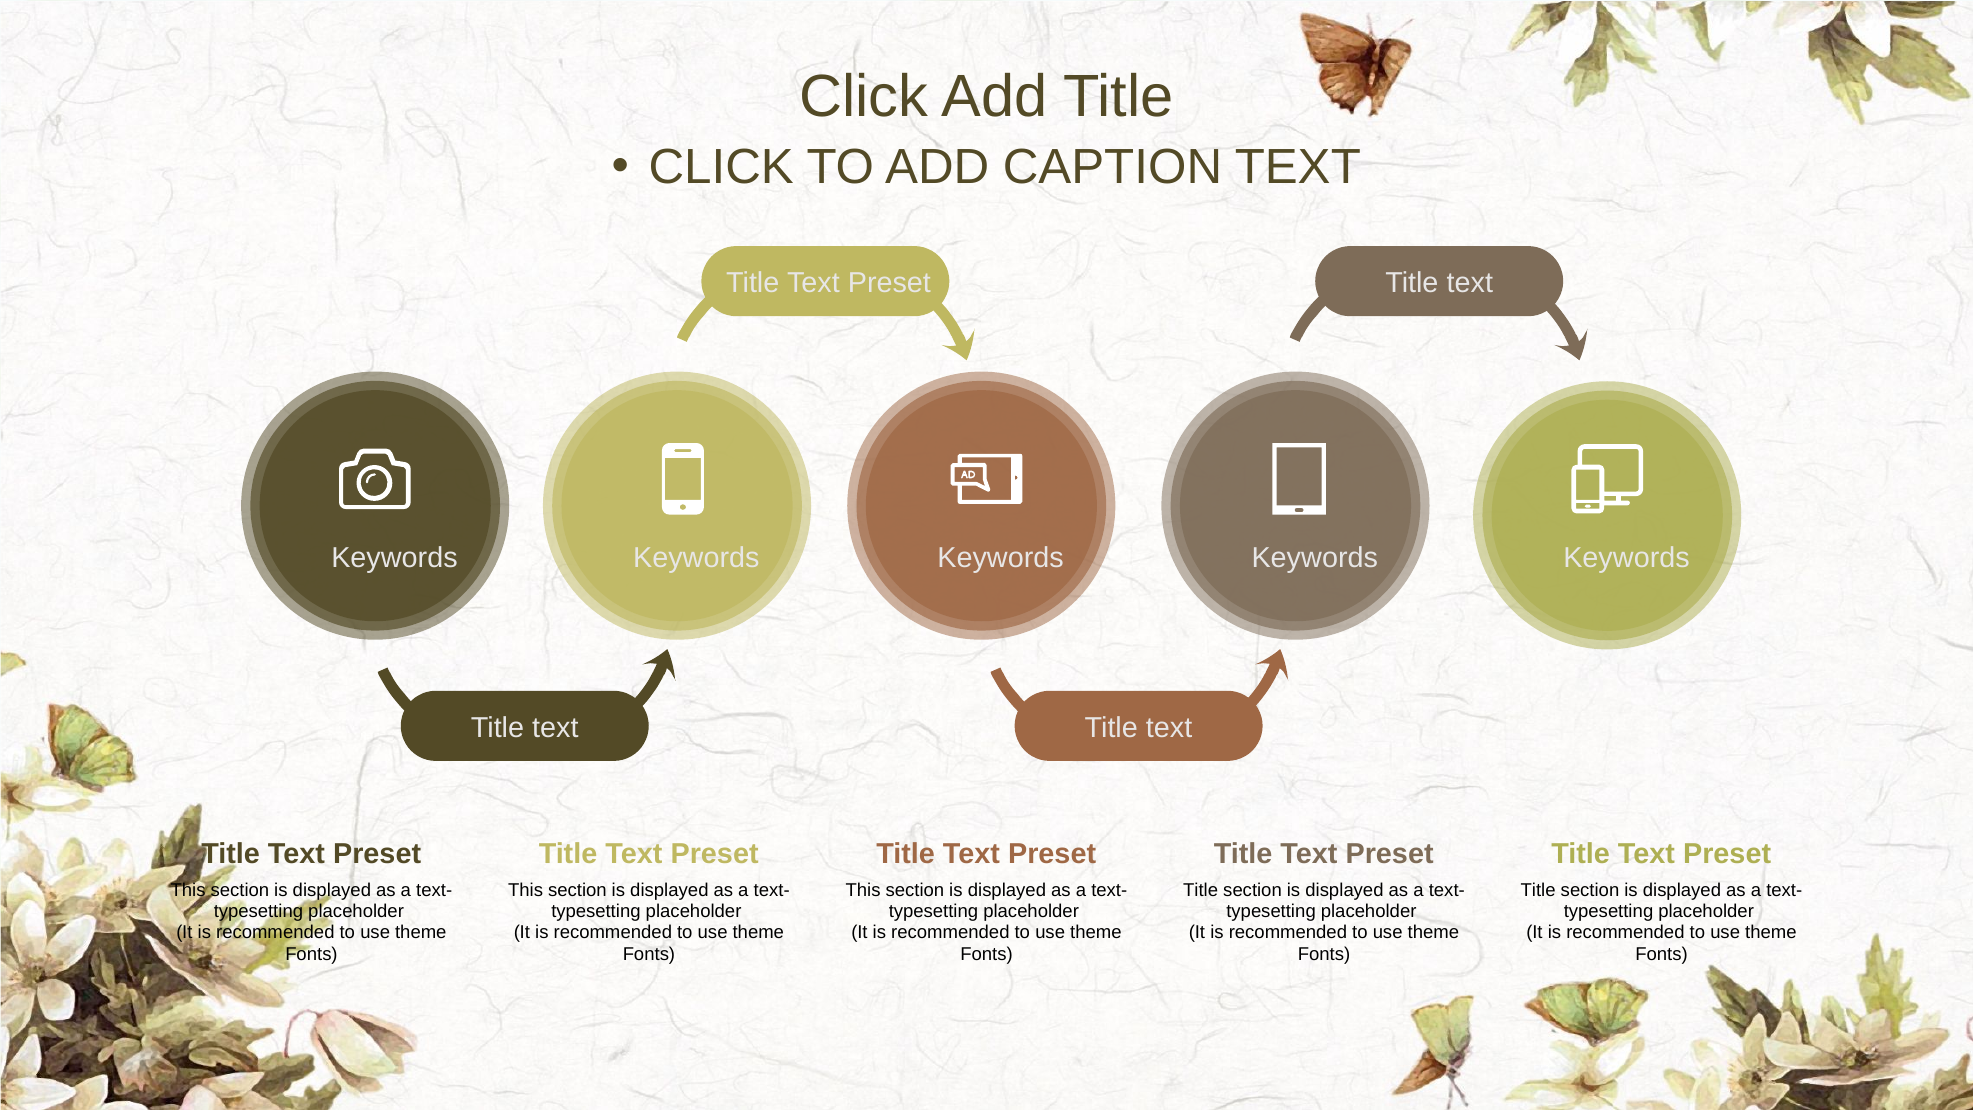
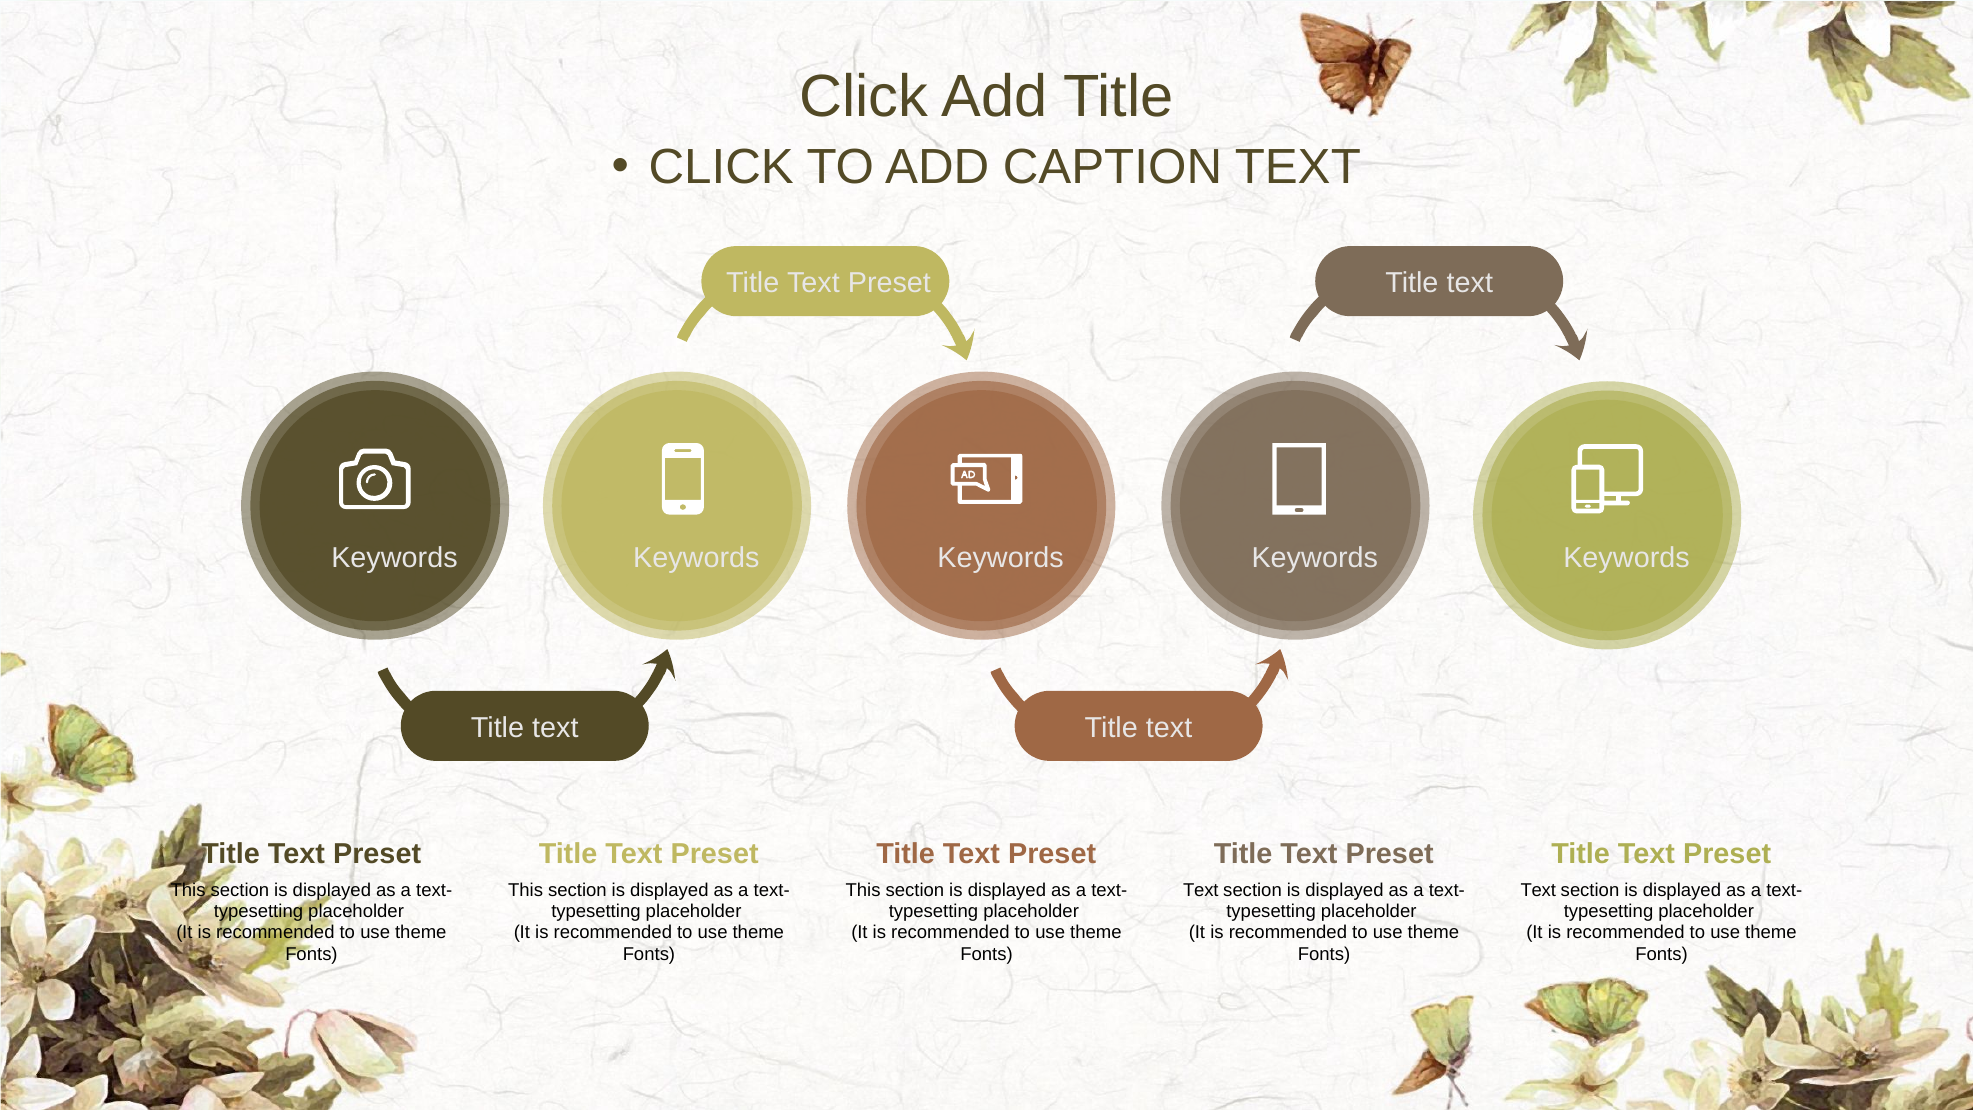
Title at (1201, 890): Title -> Text
Title at (1538, 890): Title -> Text
